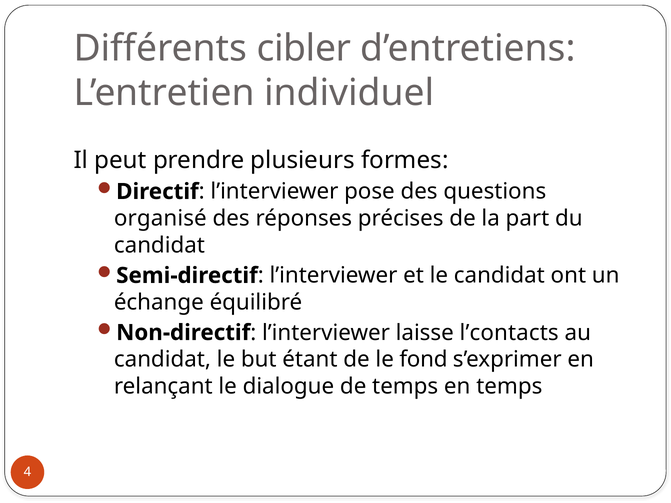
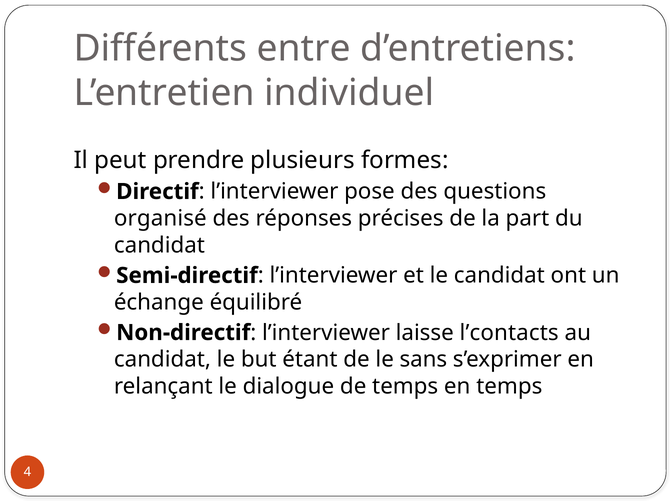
cibler: cibler -> entre
fond: fond -> sans
